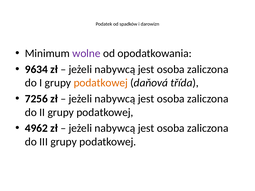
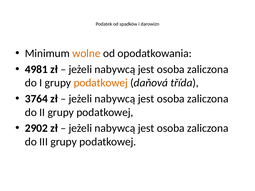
wolne colour: purple -> orange
9634: 9634 -> 4981
7256: 7256 -> 3764
4962: 4962 -> 2902
